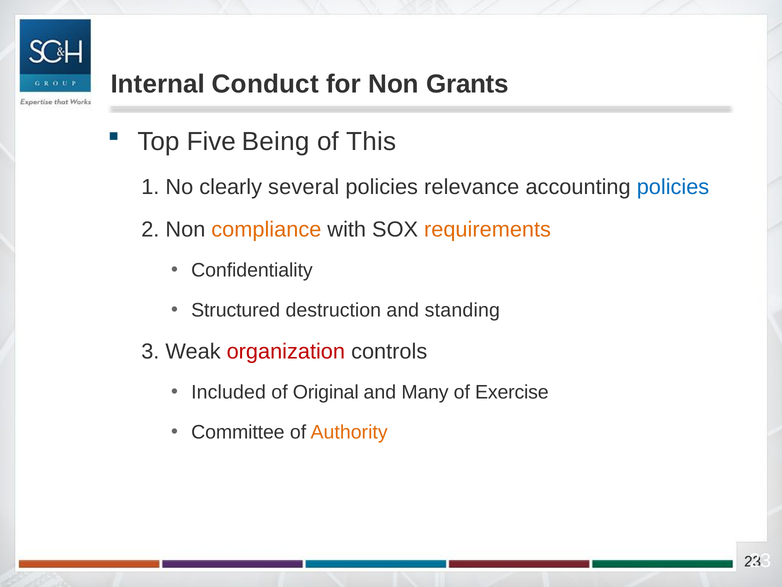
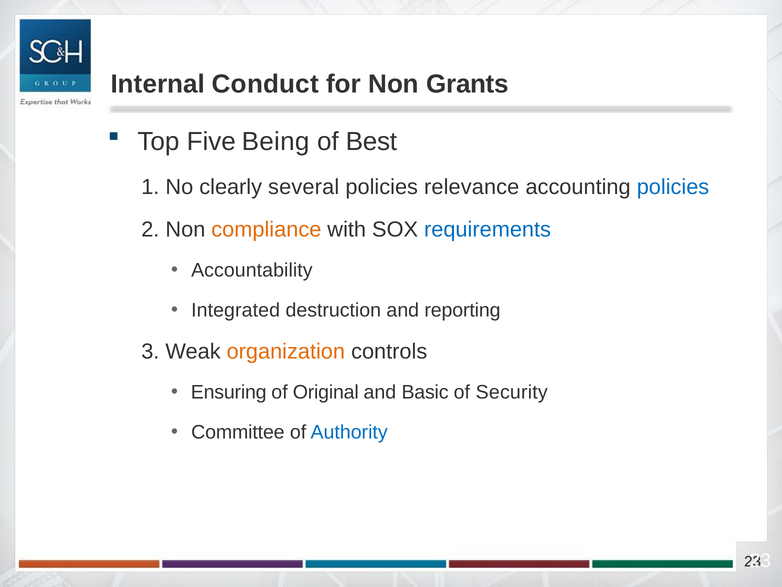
This: This -> Best
requirements colour: orange -> blue
Confidentiality: Confidentiality -> Accountability
Structured: Structured -> Integrated
standing: standing -> reporting
organization colour: red -> orange
Included: Included -> Ensuring
Many: Many -> Basic
Exercise: Exercise -> Security
Authority colour: orange -> blue
